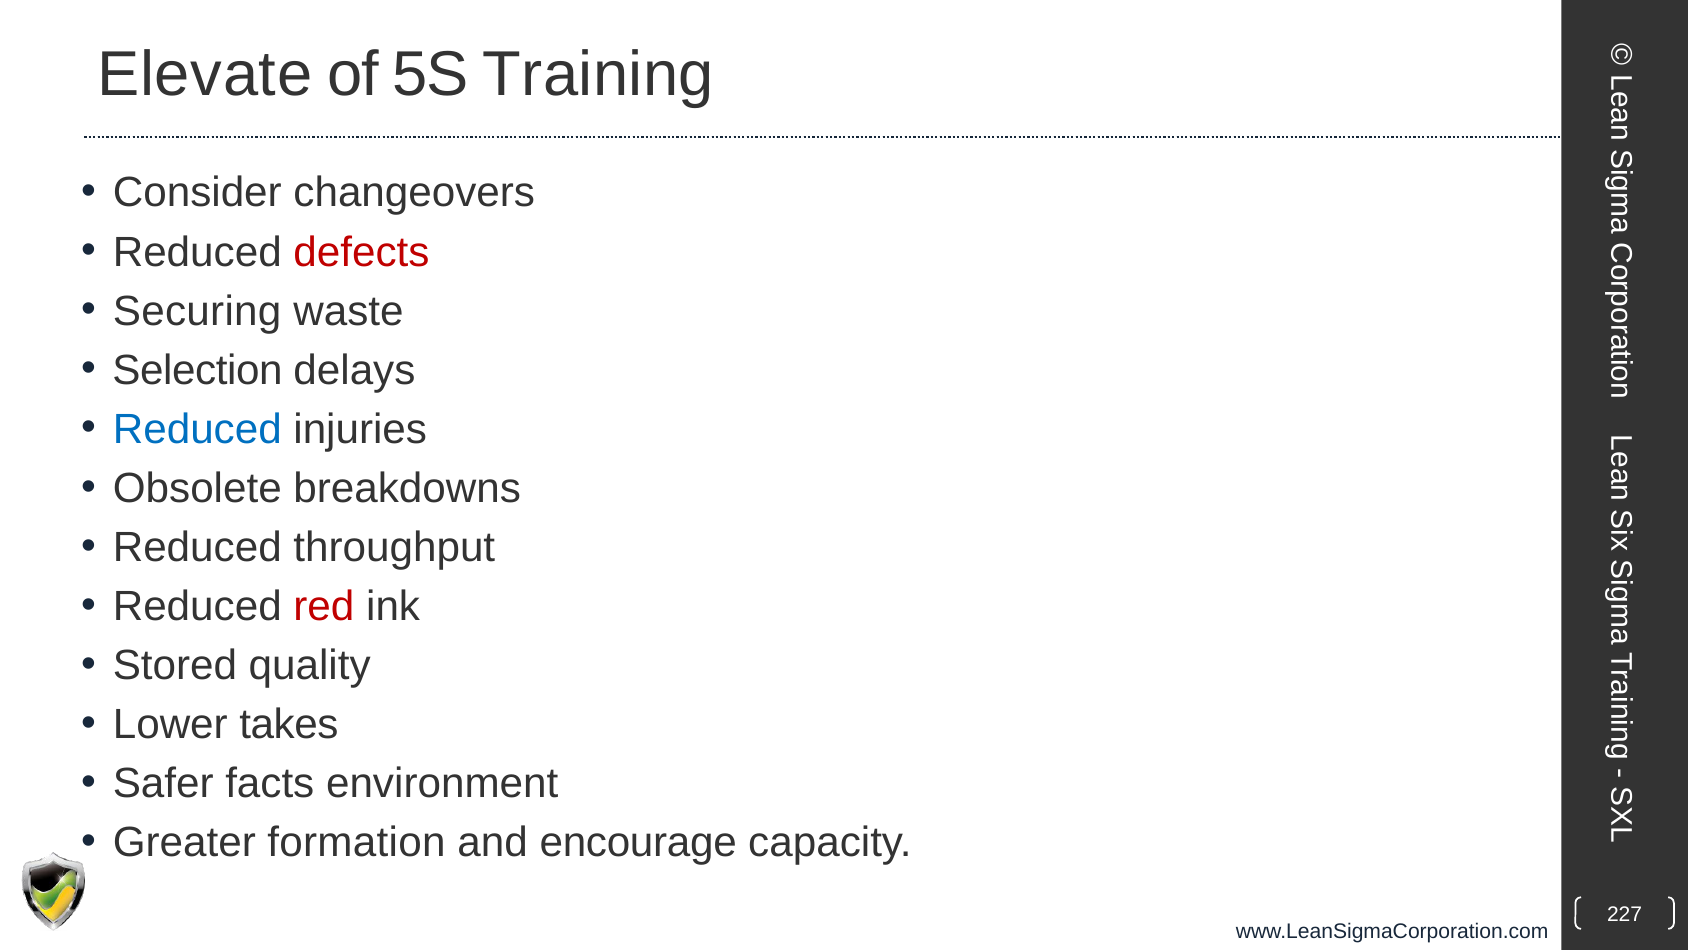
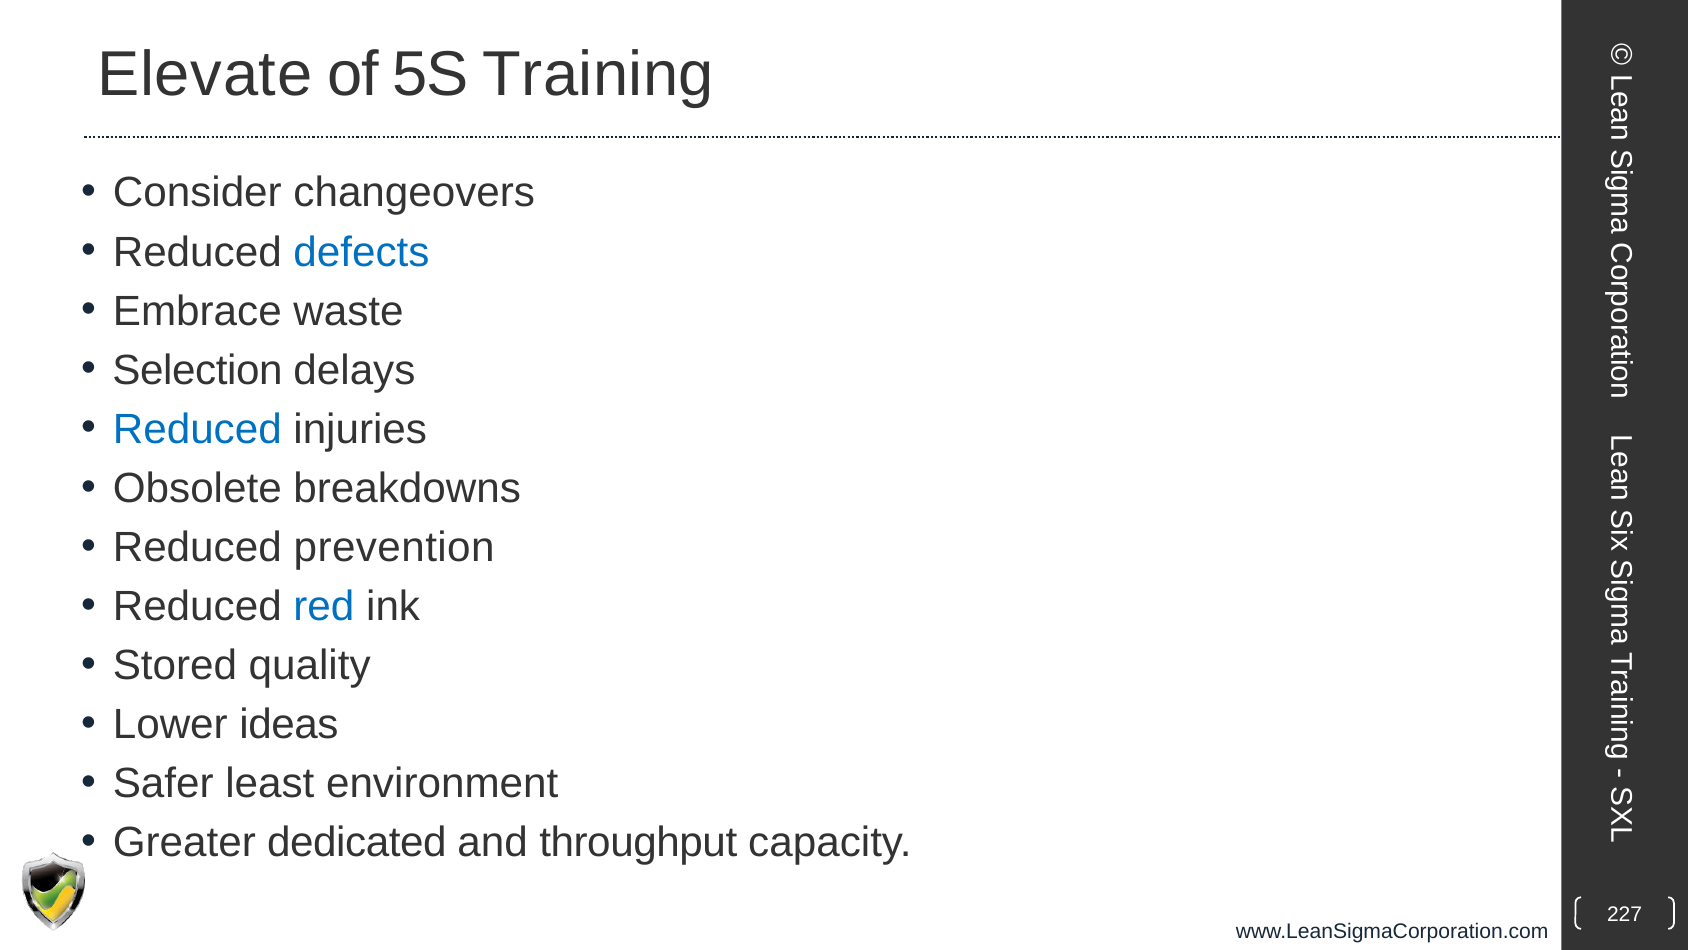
defects colour: red -> blue
Securing: Securing -> Embrace
throughput: throughput -> prevention
red colour: red -> blue
takes: takes -> ideas
facts: facts -> least
formation: formation -> dedicated
encourage: encourage -> throughput
